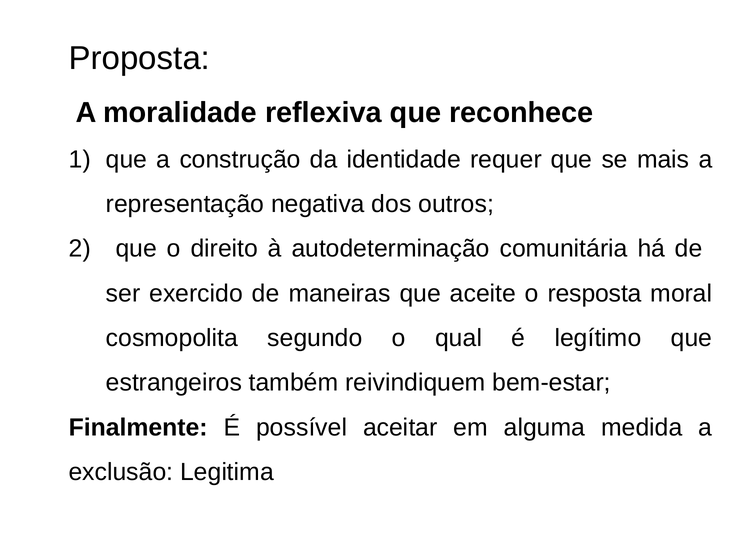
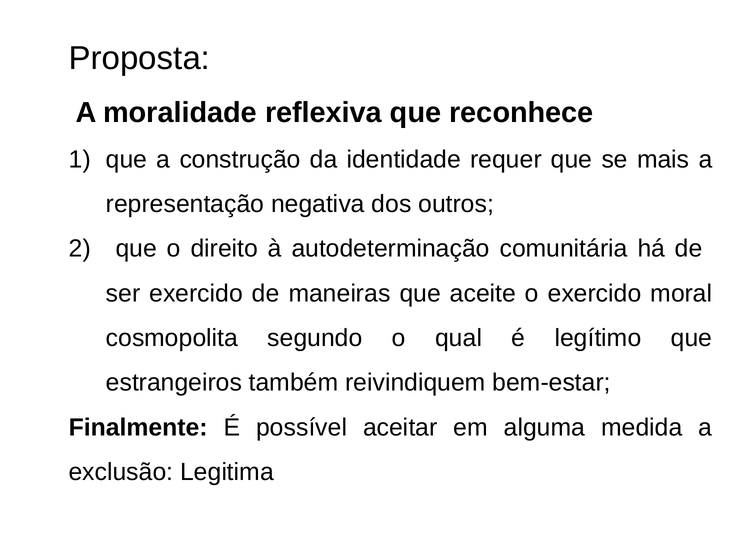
o resposta: resposta -> exercido
